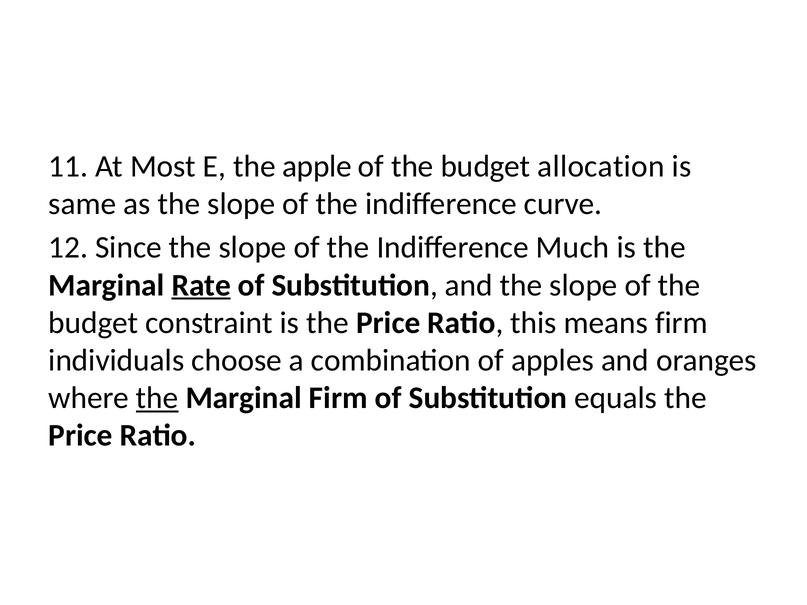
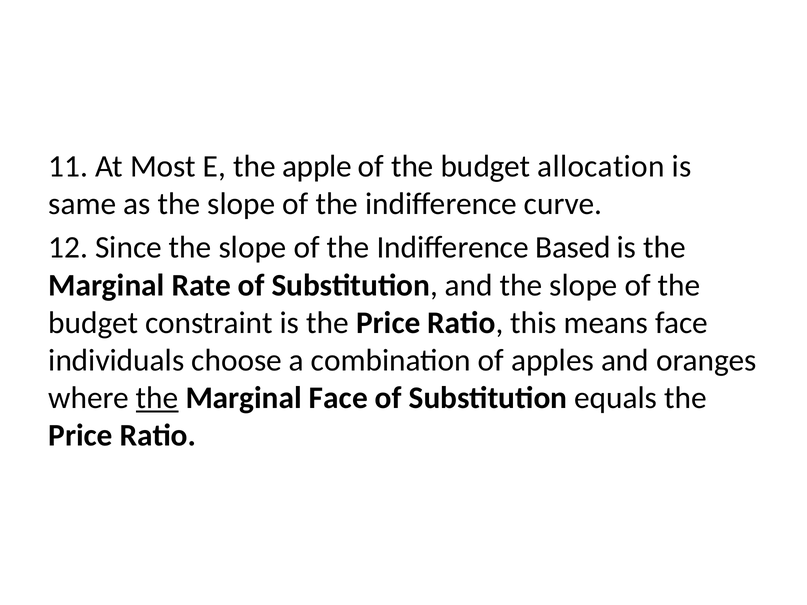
Much: Much -> Based
Rate underline: present -> none
means firm: firm -> face
Marginal Firm: Firm -> Face
